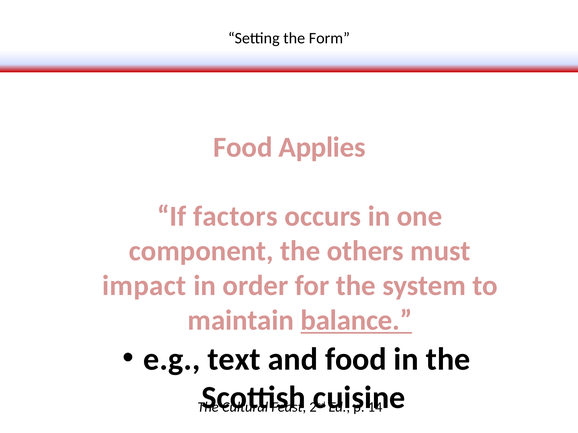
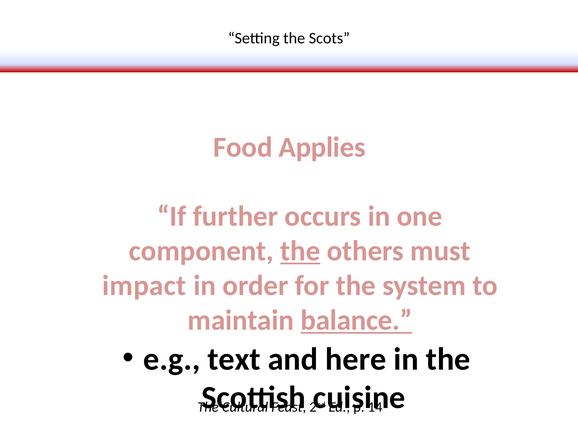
Form: Form -> Scots
factors: factors -> further
the at (300, 251) underline: none -> present
and food: food -> here
